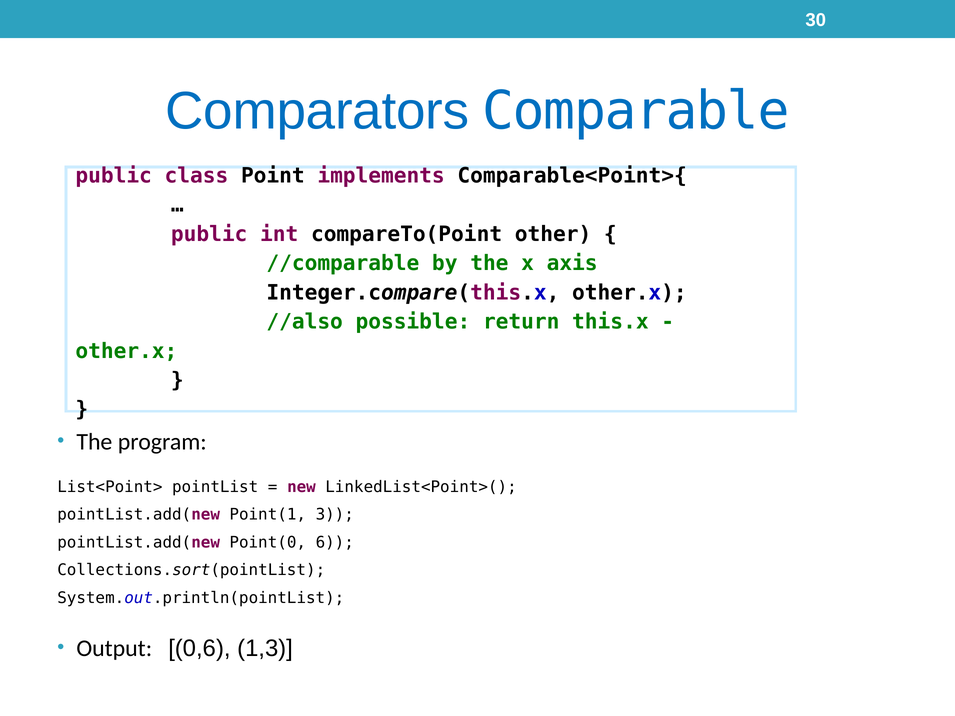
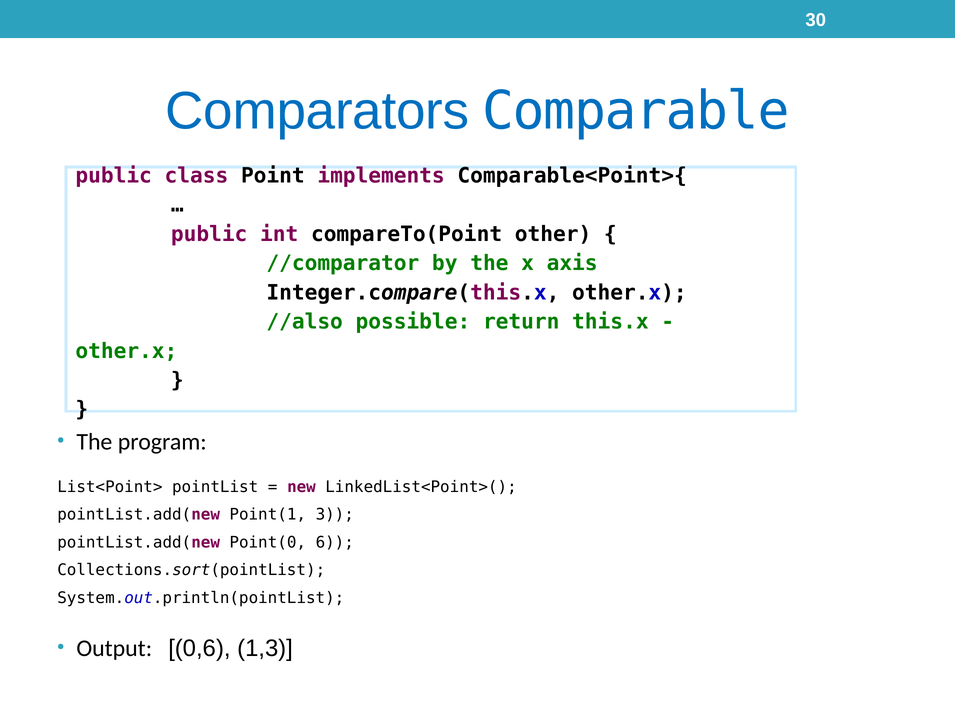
//comparable: //comparable -> //comparator
